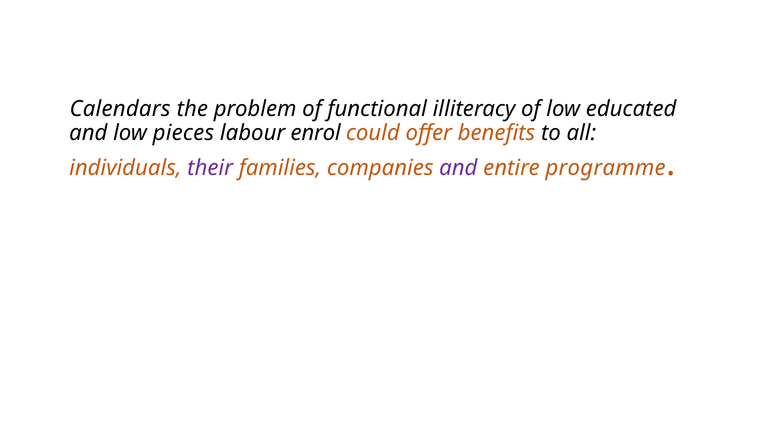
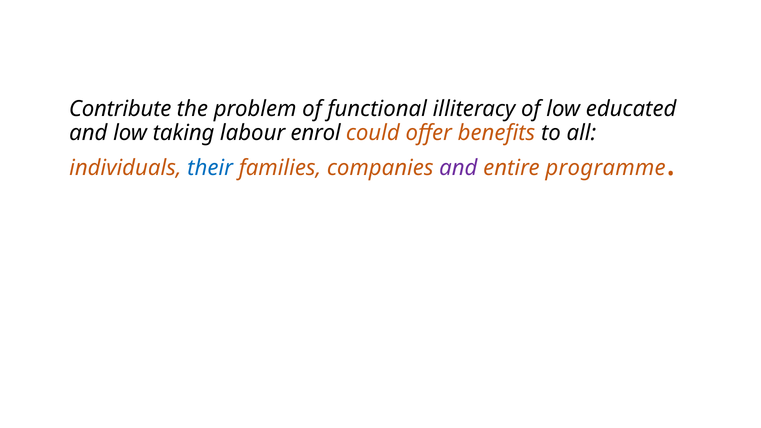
Calendars: Calendars -> Contribute
pieces: pieces -> taking
their colour: purple -> blue
